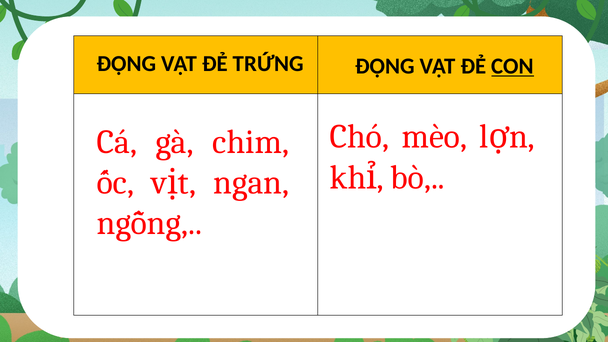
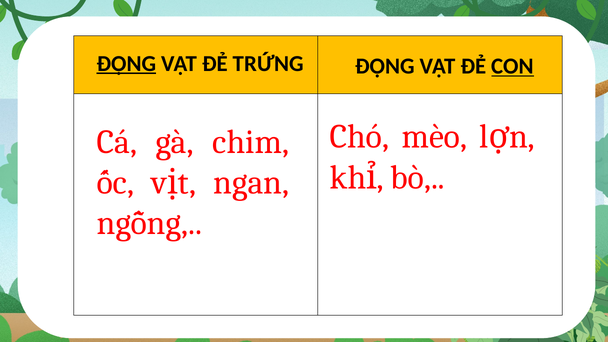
ĐỘNG at (126, 64) underline: none -> present
